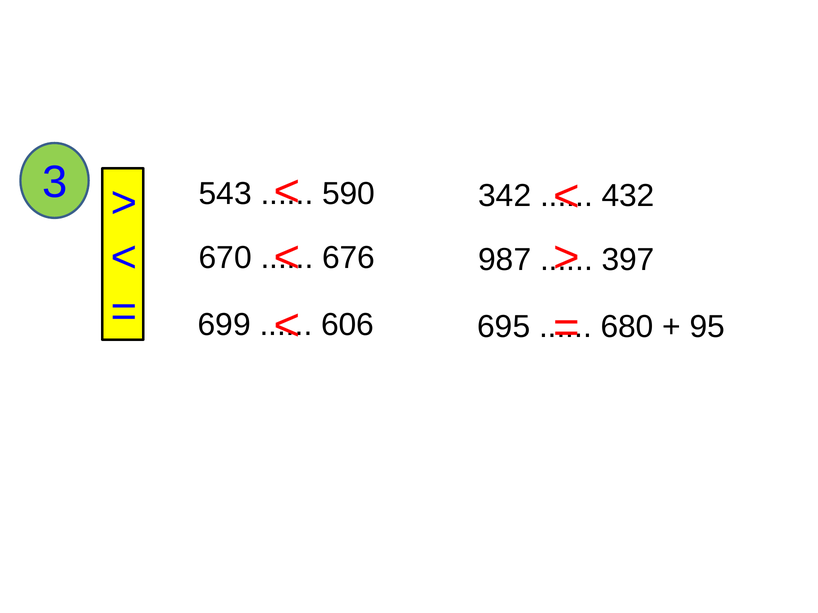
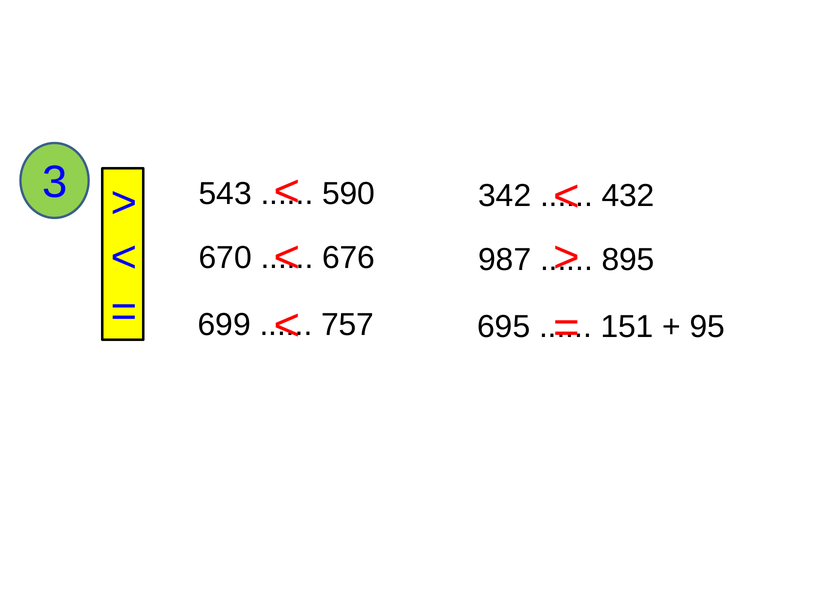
397: 397 -> 895
606: 606 -> 757
680: 680 -> 151
